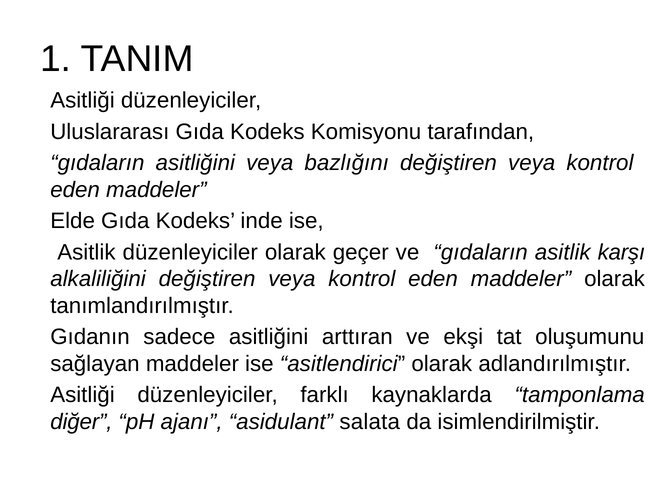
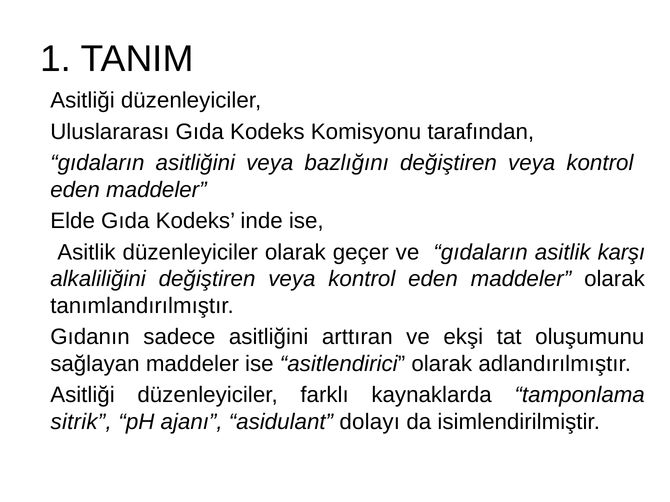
diğer: diğer -> sitrik
salata: salata -> dolayı
